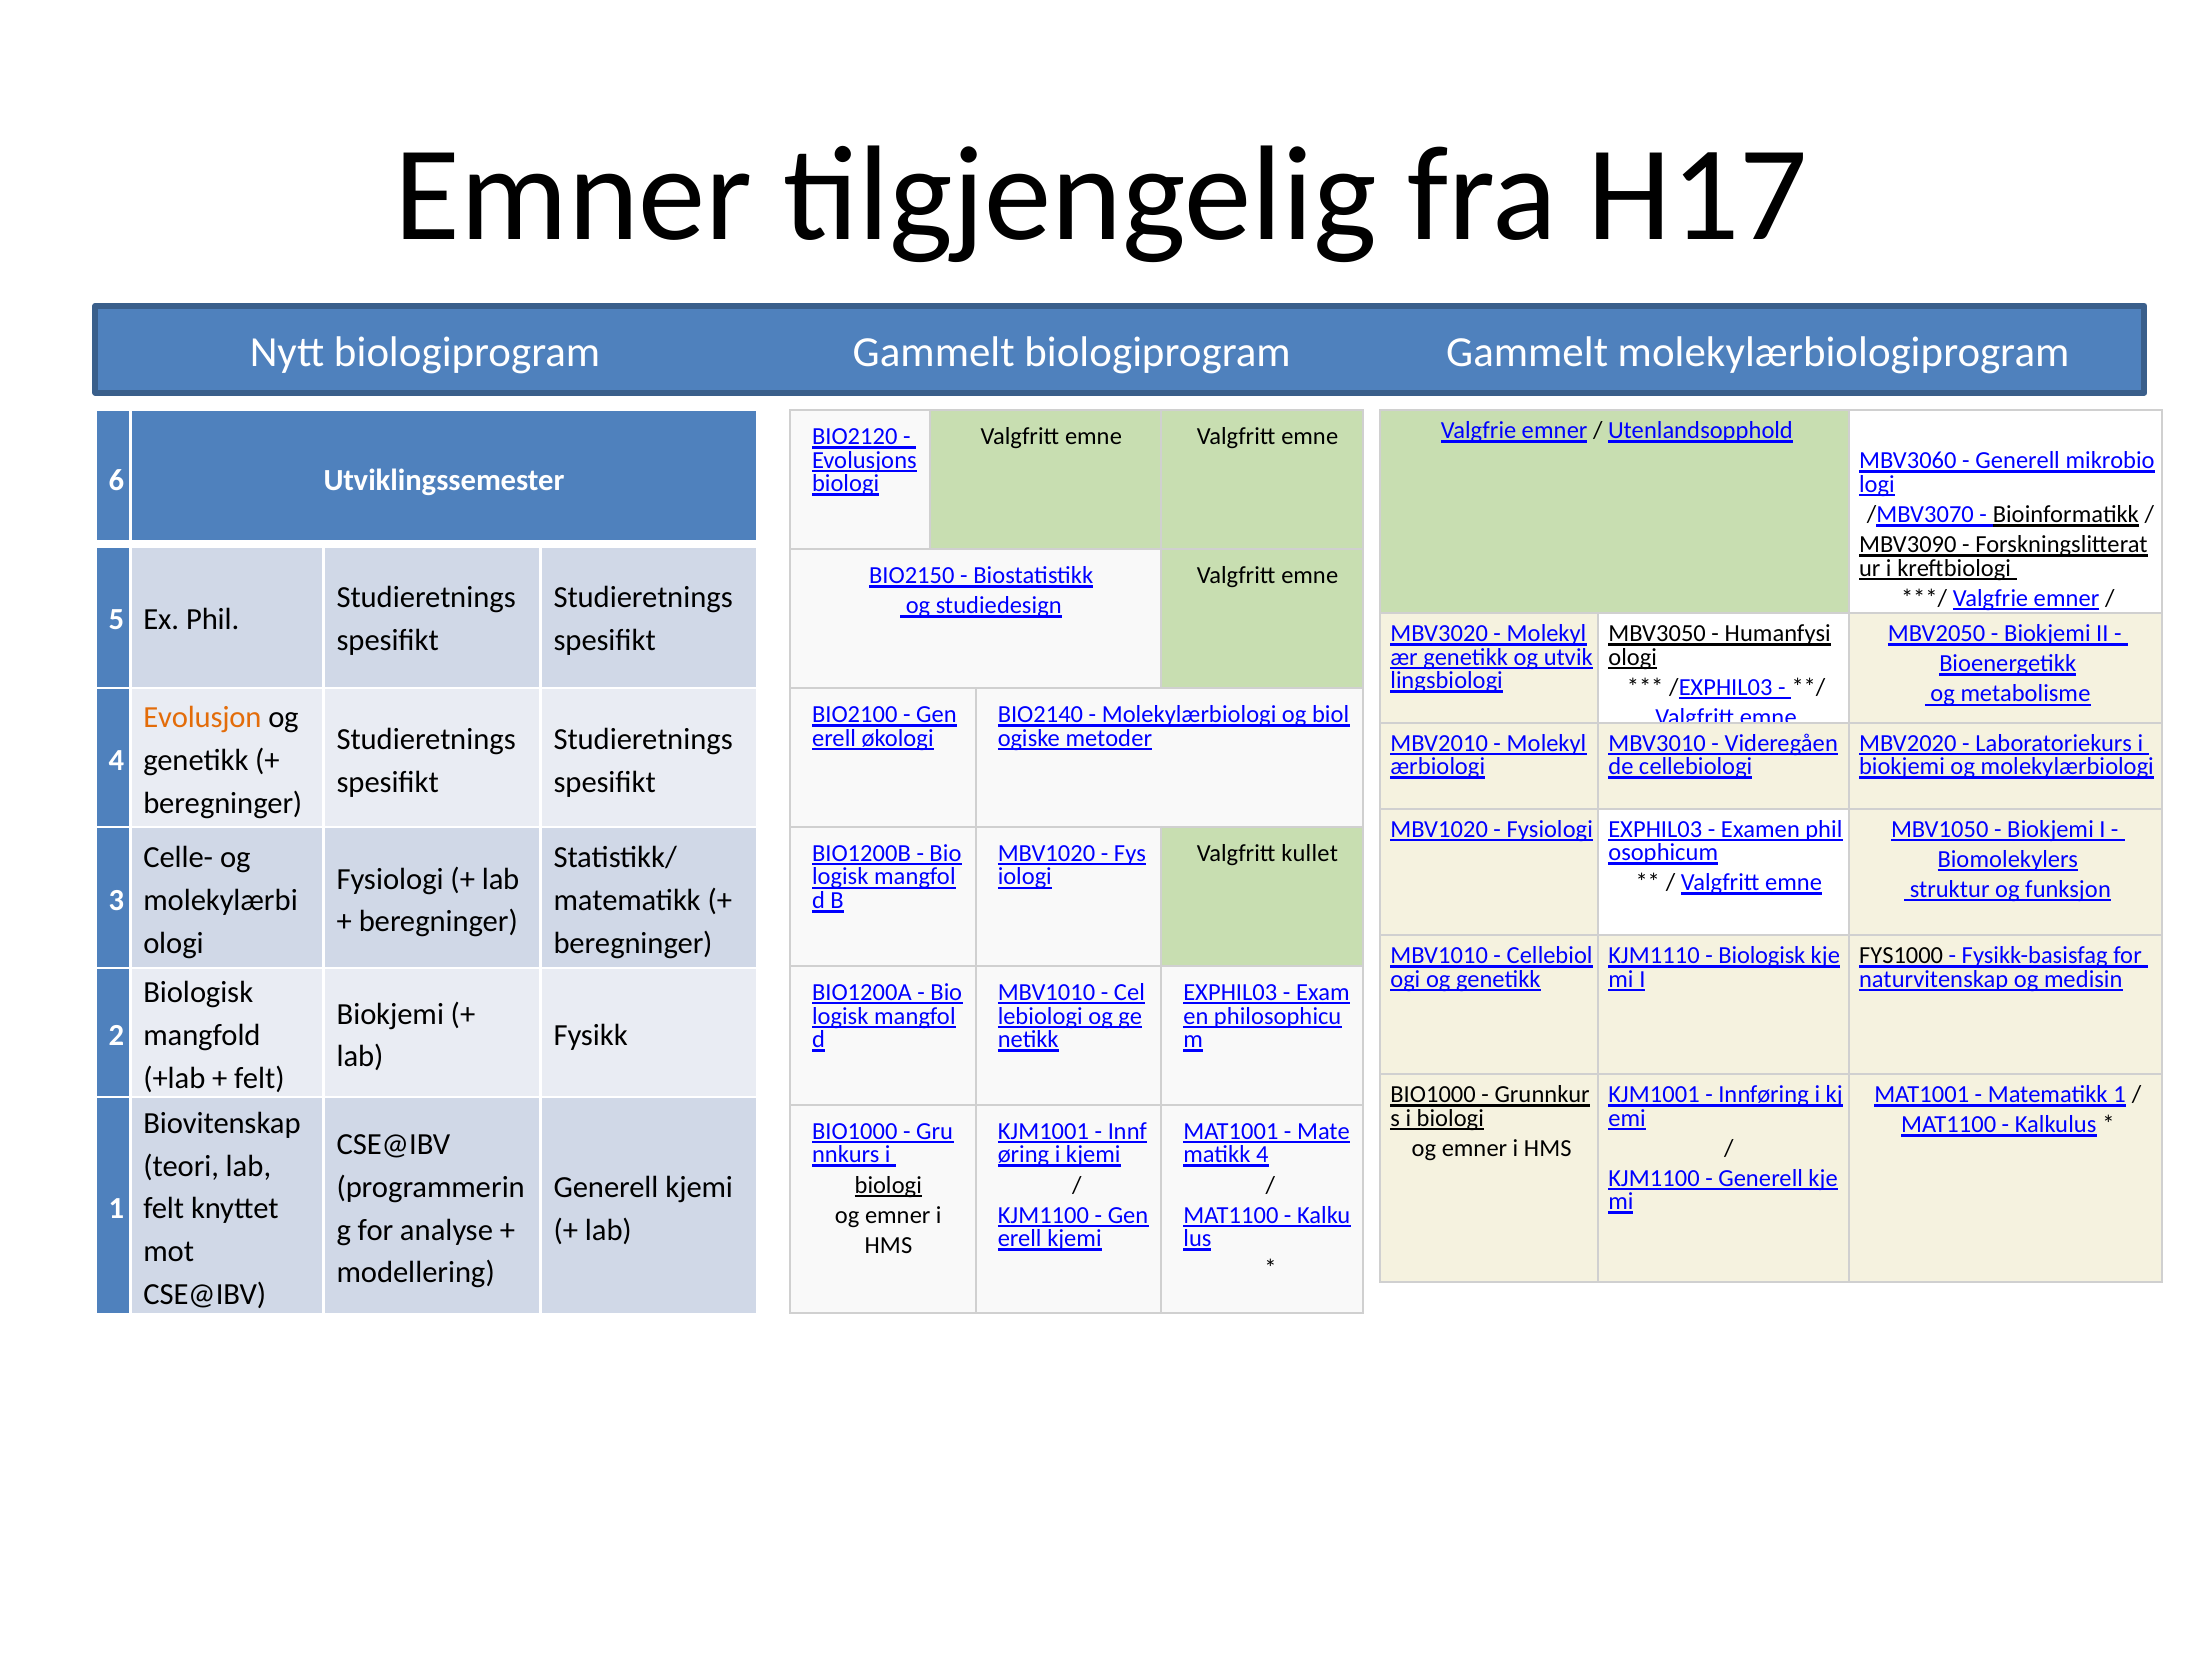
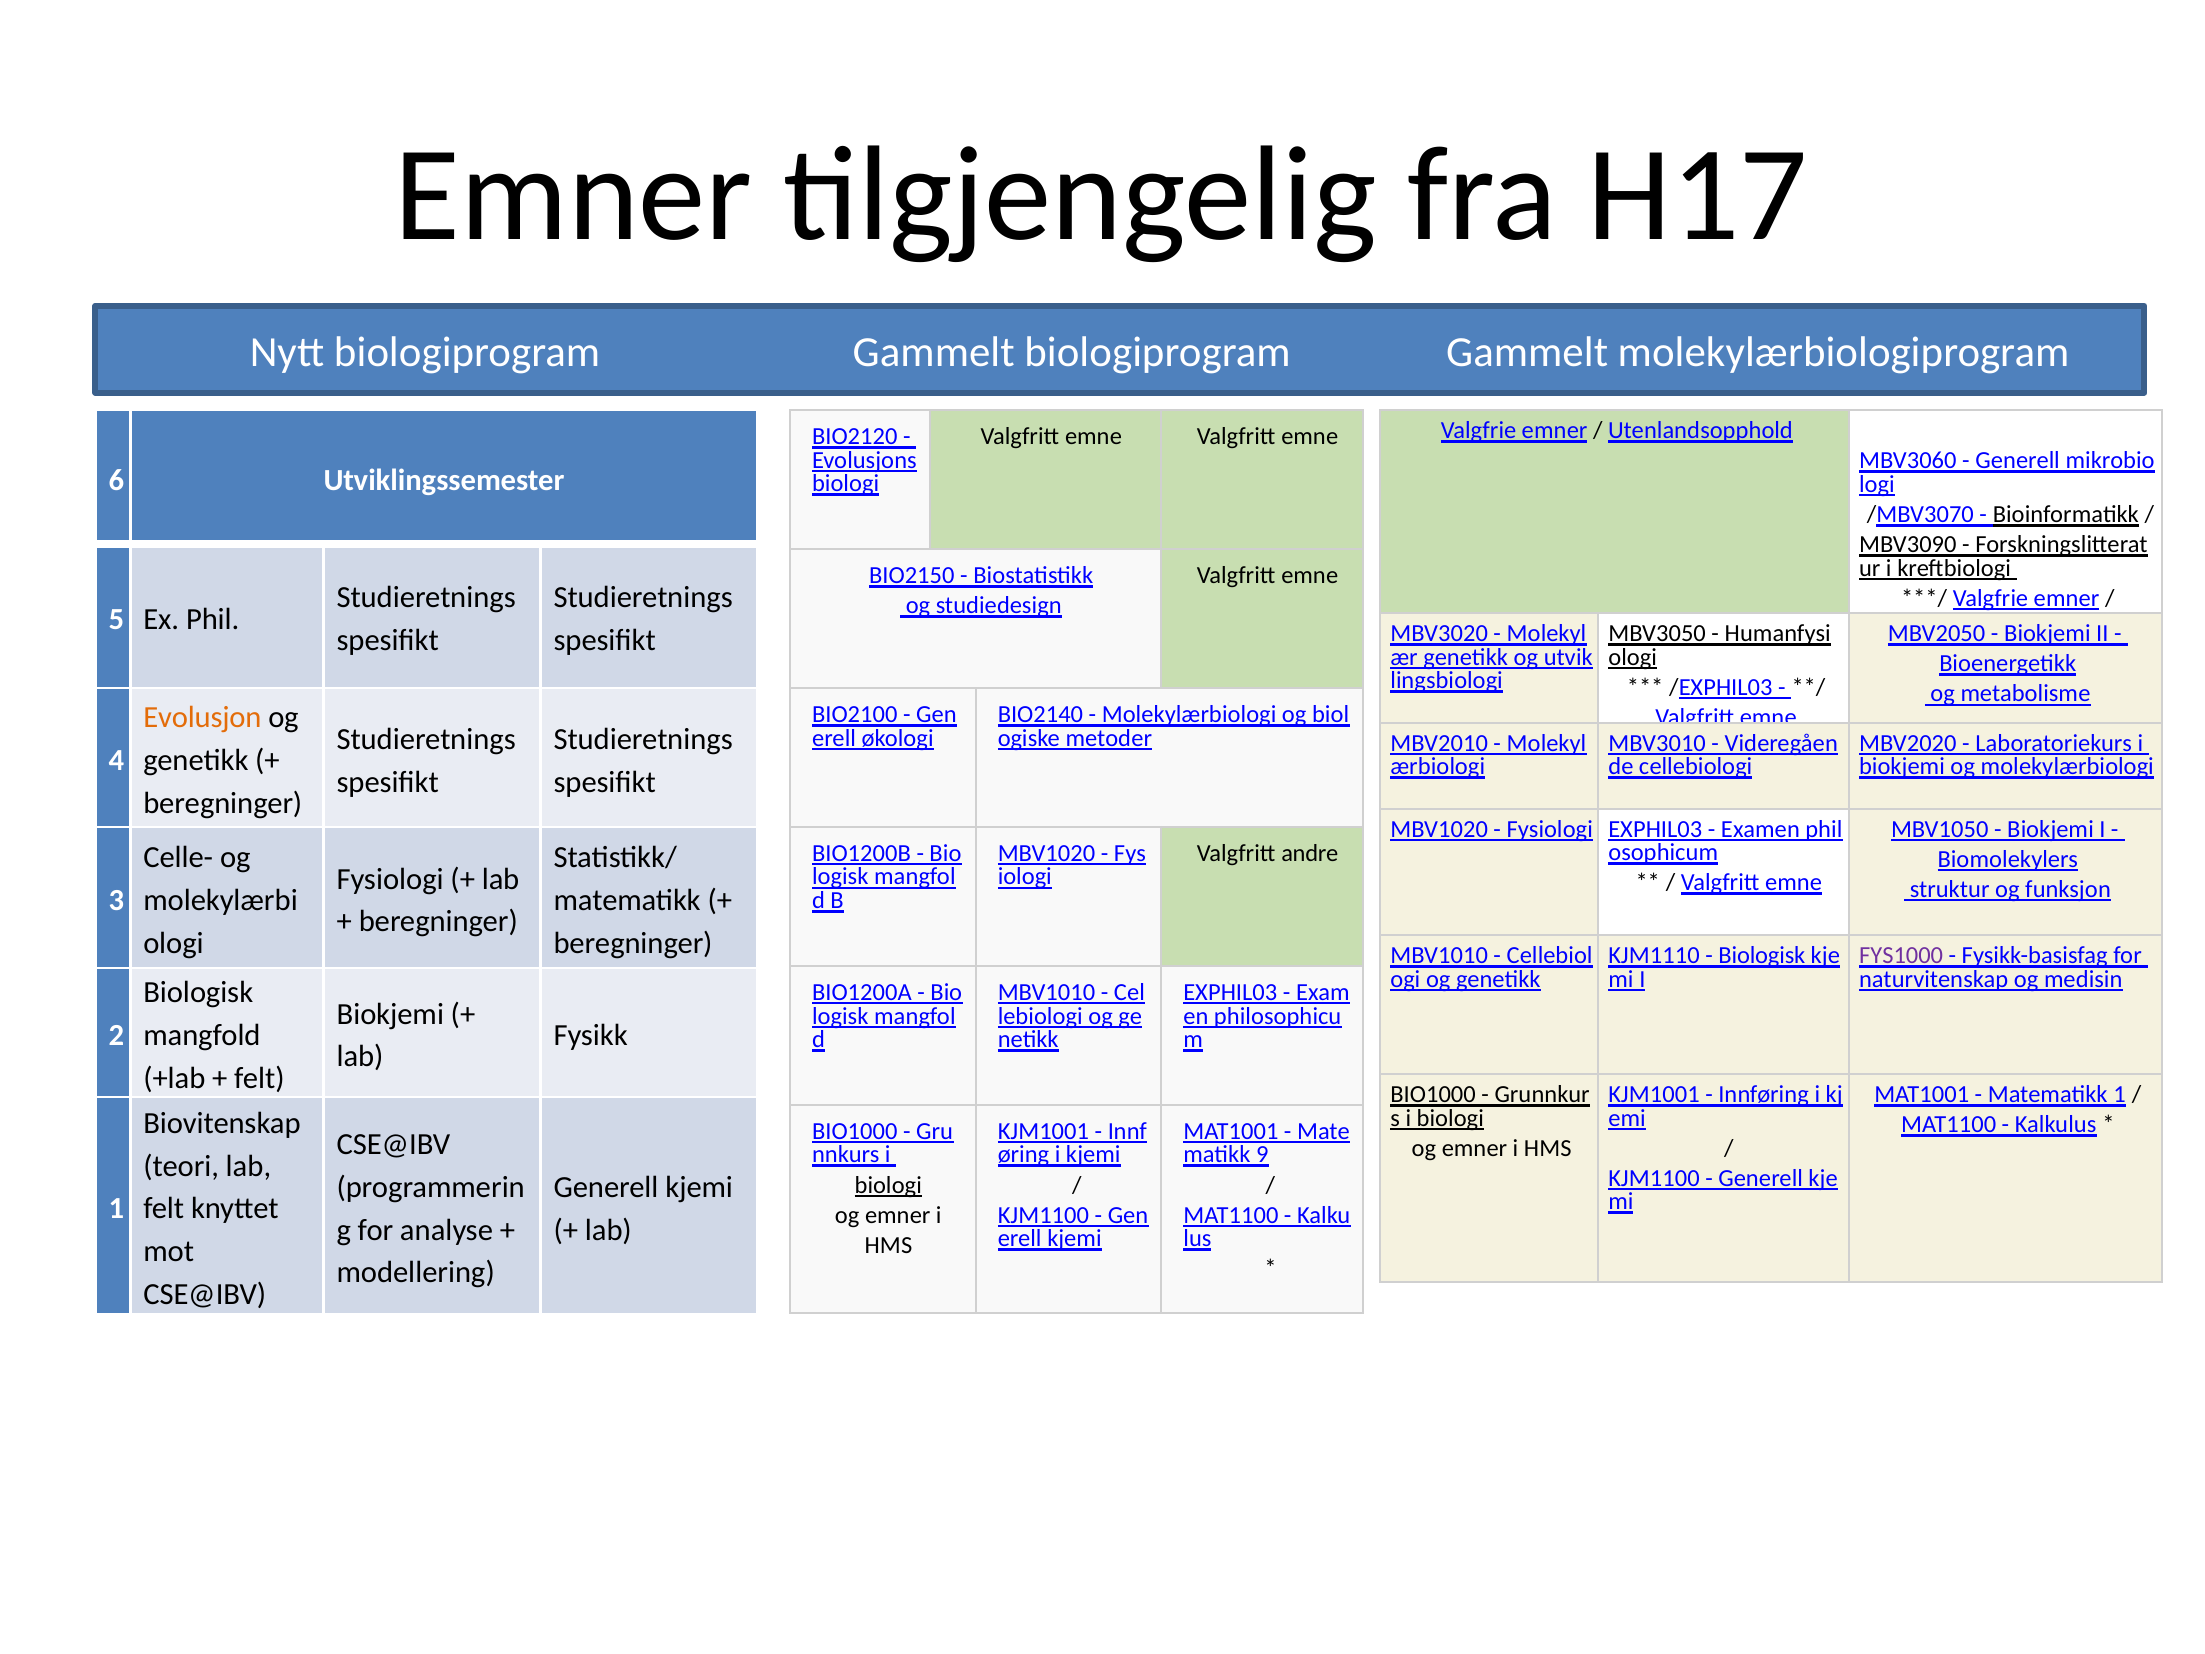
kullet: kullet -> andre
FYS1000 colour: black -> purple
4 at (1262, 1155): 4 -> 9
